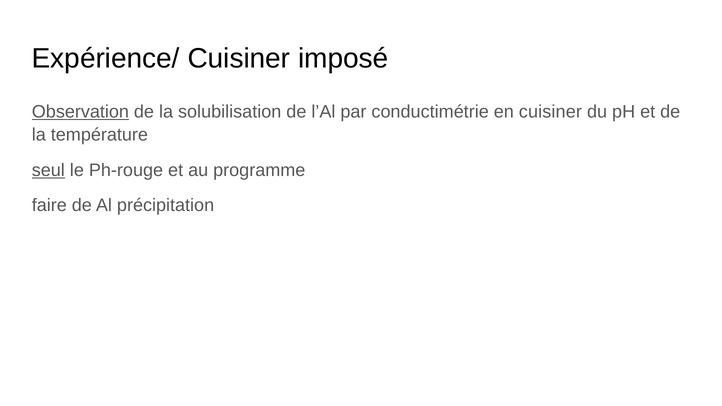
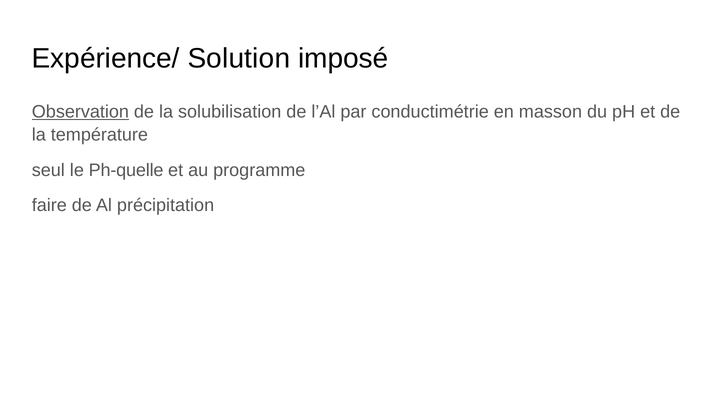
Expérience/ Cuisiner: Cuisiner -> Solution
en cuisiner: cuisiner -> masson
seul underline: present -> none
Ph-rouge: Ph-rouge -> Ph-quelle
